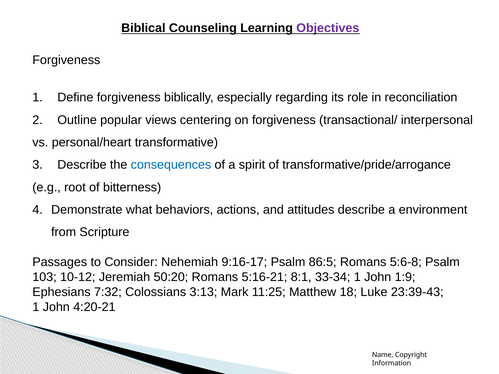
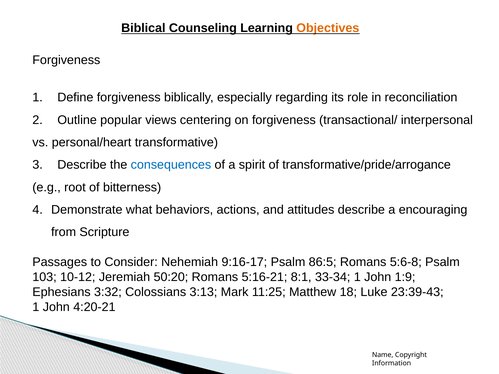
Objectives colour: purple -> orange
environment: environment -> encouraging
7:32: 7:32 -> 3:32
